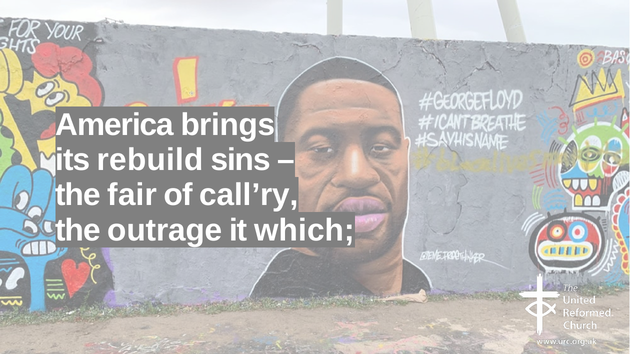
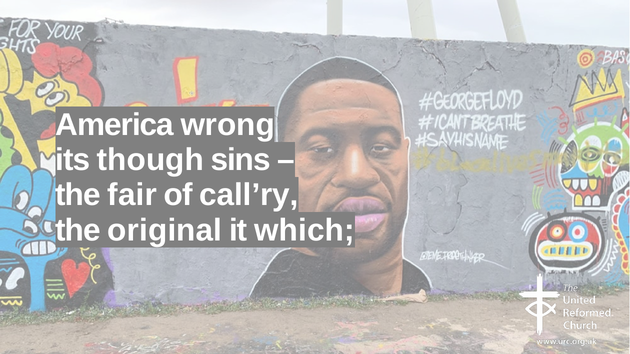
brings: brings -> wrong
rebuild: rebuild -> though
outrage: outrage -> original
